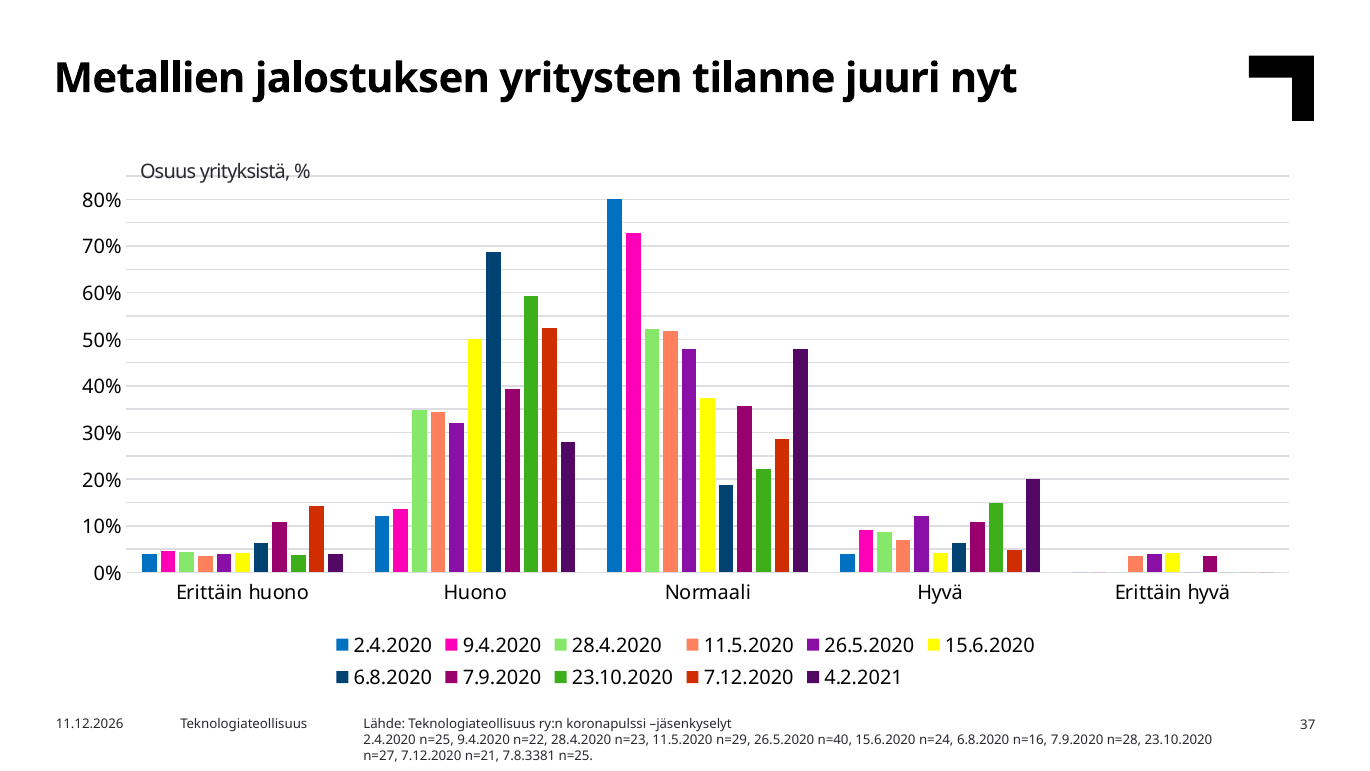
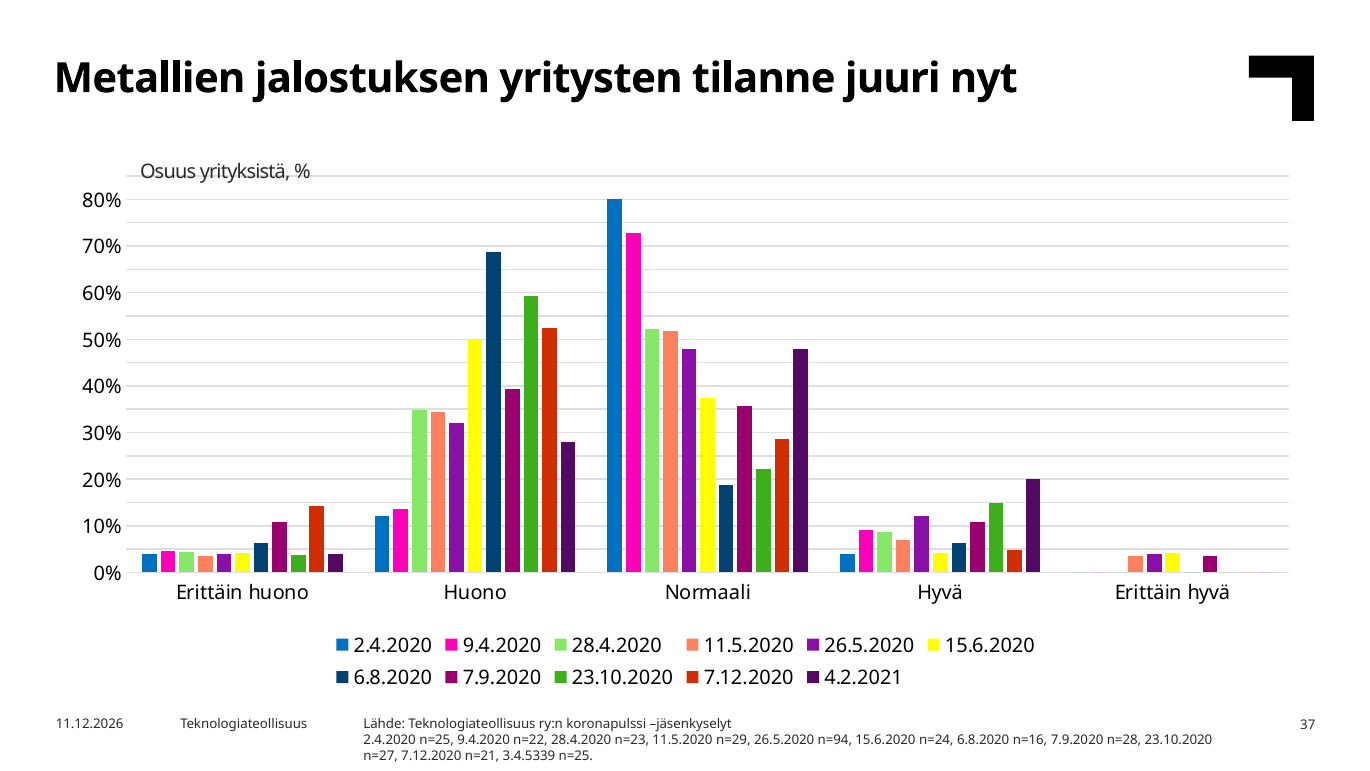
n=40: n=40 -> n=94
7.8.3381: 7.8.3381 -> 3.4.5339
